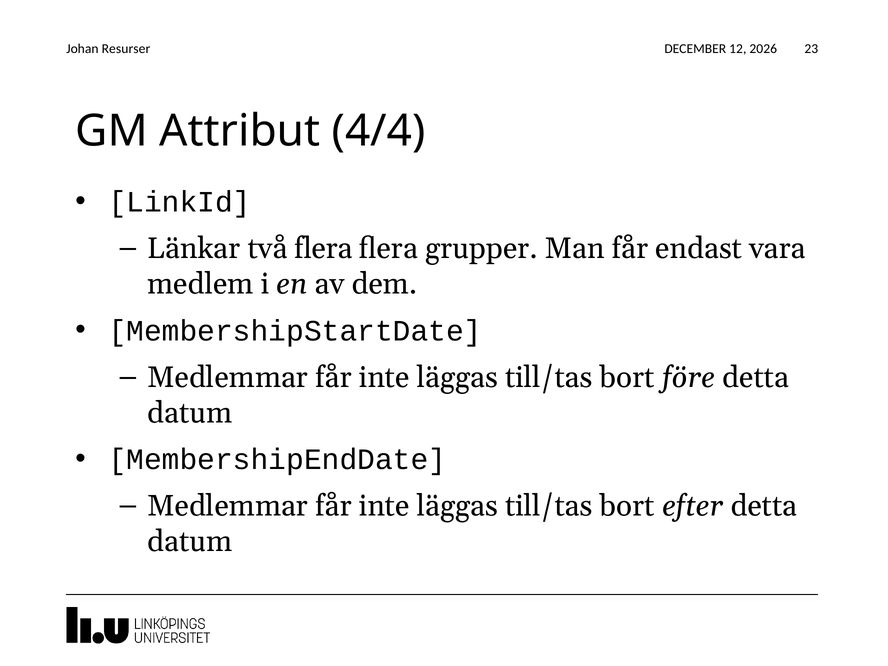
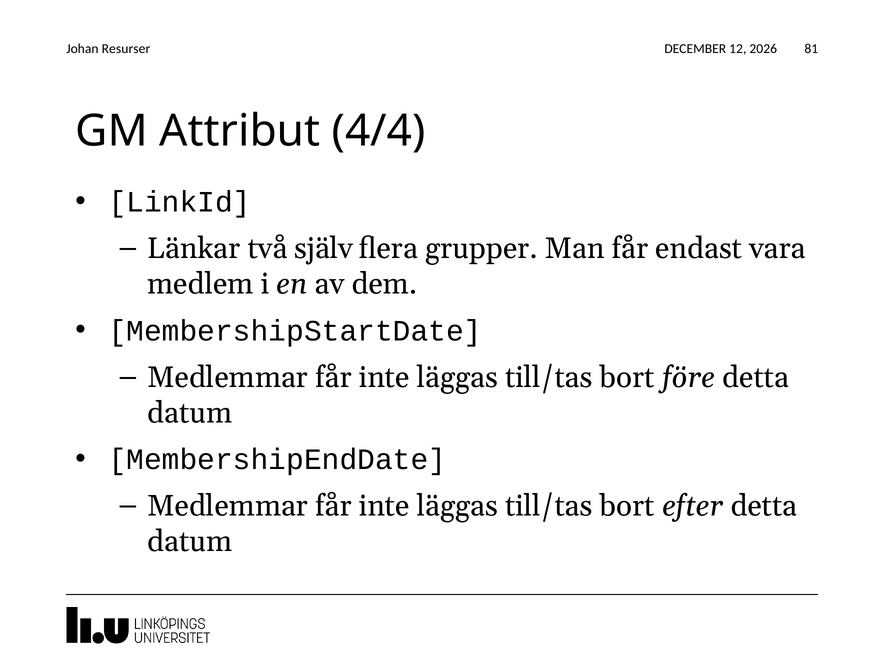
23: 23 -> 81
två flera: flera -> själv
